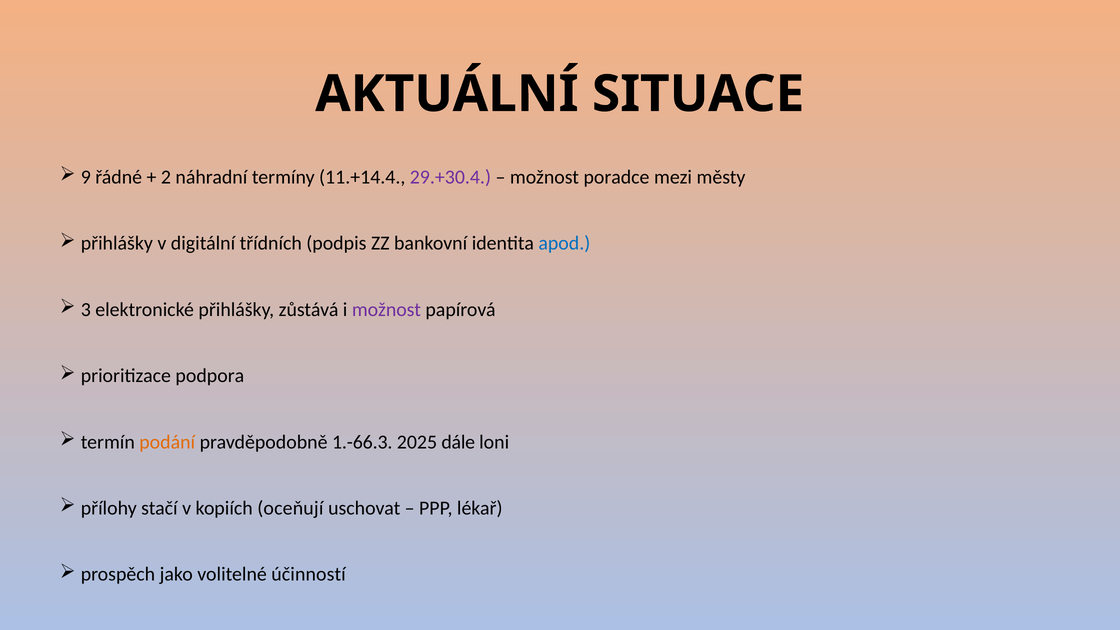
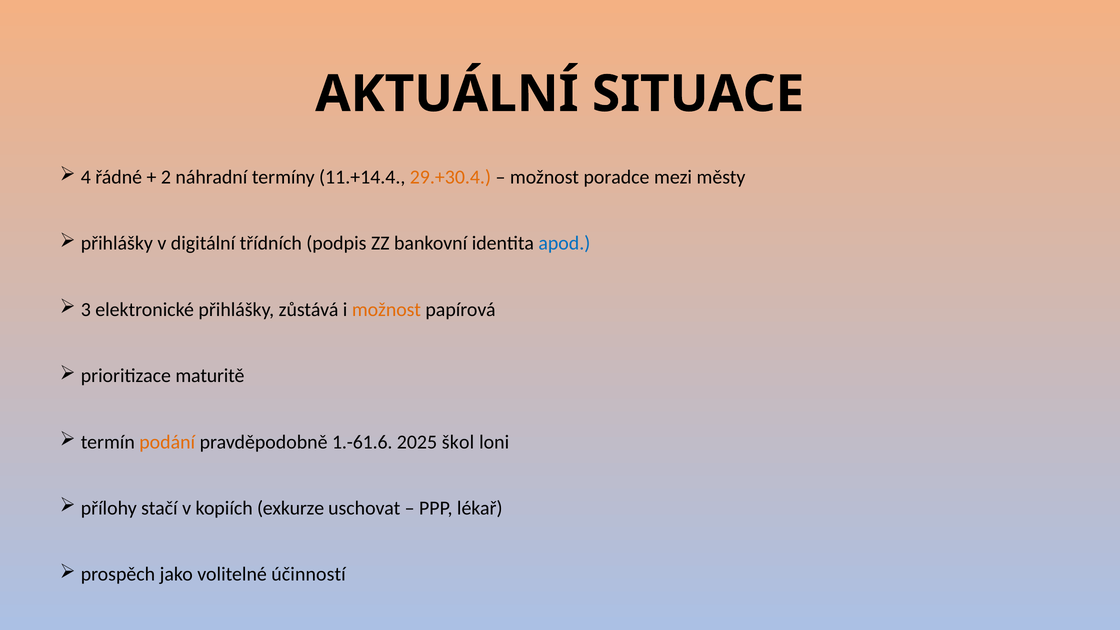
9: 9 -> 4
29.+30.4 colour: purple -> orange
možnost at (386, 310) colour: purple -> orange
podpora: podpora -> maturitě
1.-66.3: 1.-66.3 -> 1.-61.6
dále: dále -> škol
oceňují: oceňují -> exkurze
